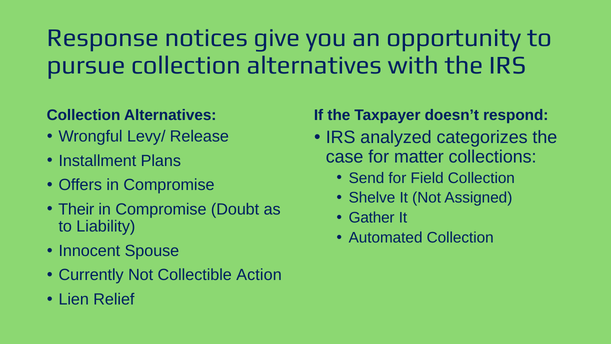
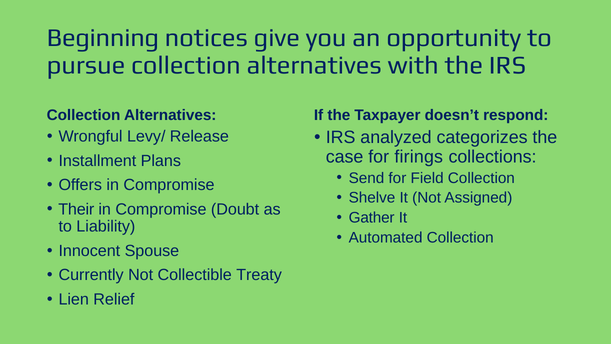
Response: Response -> Beginning
matter: matter -> firings
Action: Action -> Treaty
